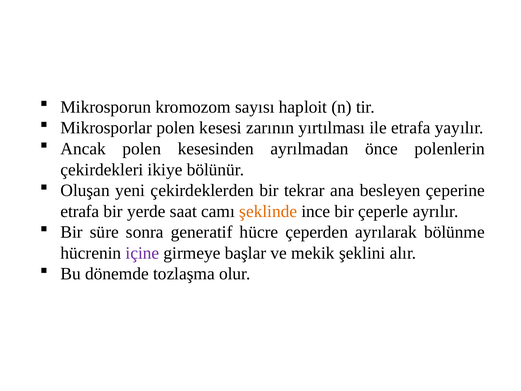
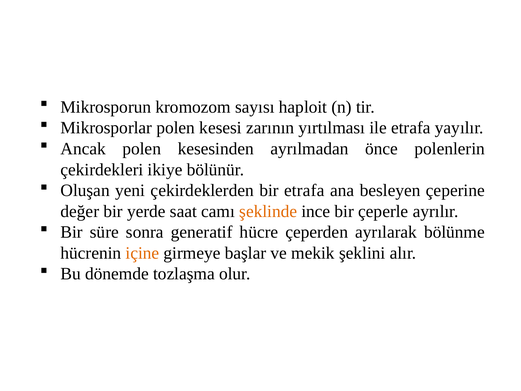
bir tekrar: tekrar -> etrafa
etrafa at (80, 211): etrafa -> değer
içine colour: purple -> orange
